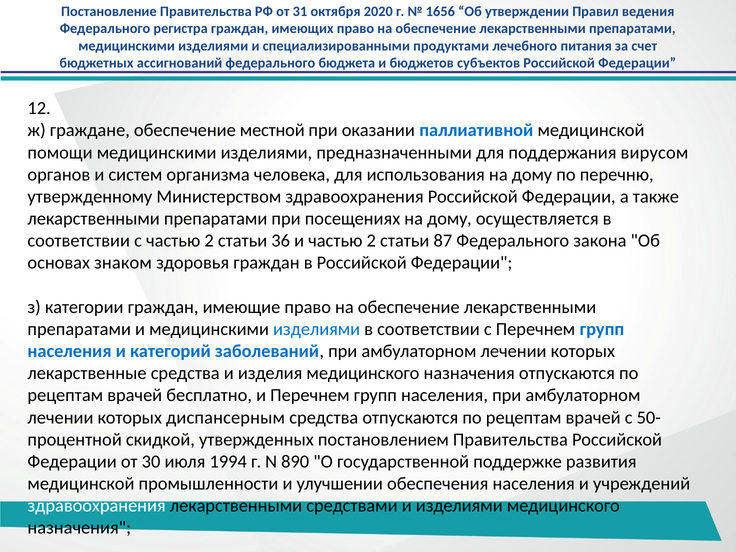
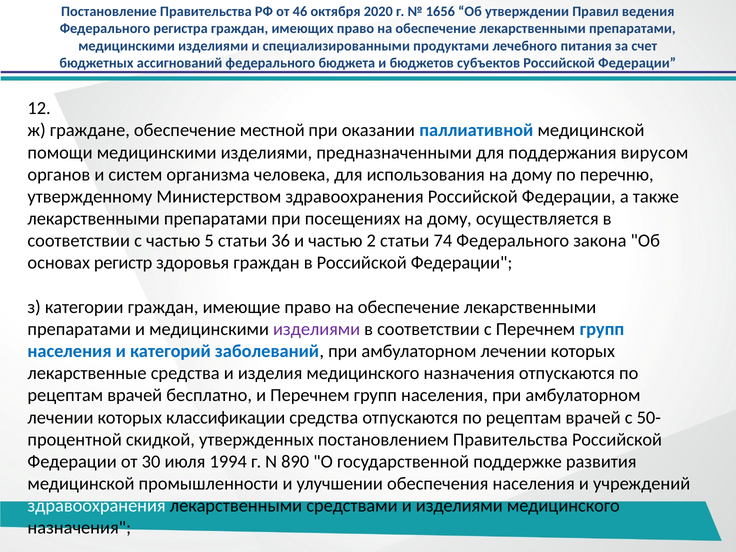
31: 31 -> 46
с частью 2: 2 -> 5
87: 87 -> 74
знаком: знаком -> регистр
изделиями at (317, 329) colour: blue -> purple
диспансерным: диспансерным -> классификации
